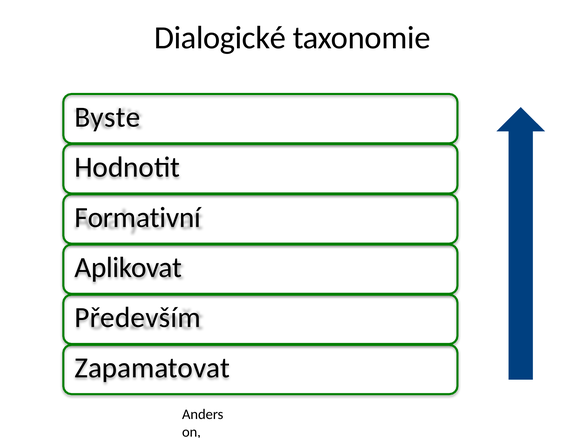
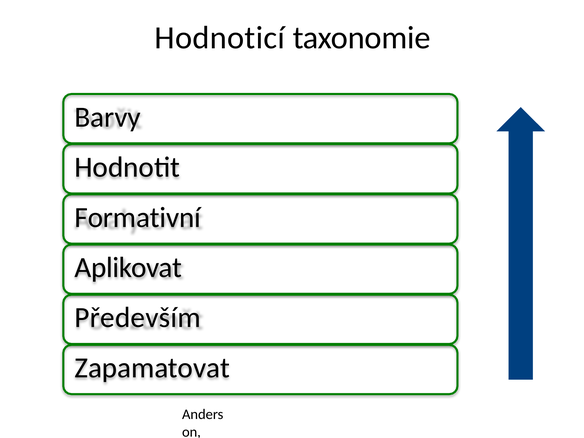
Dialogické: Dialogické -> Hodnoticí
Byste: Byste -> Barvy
